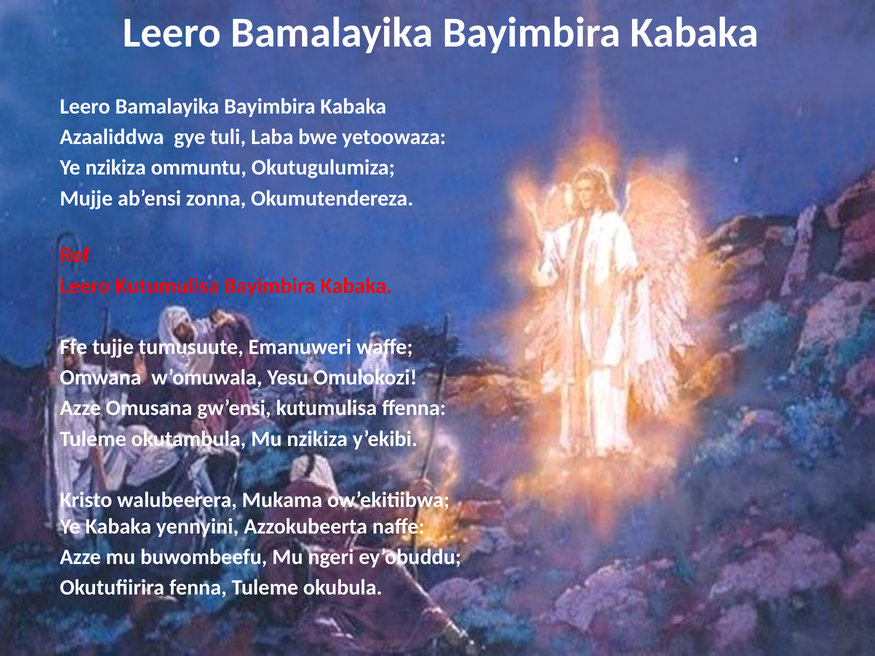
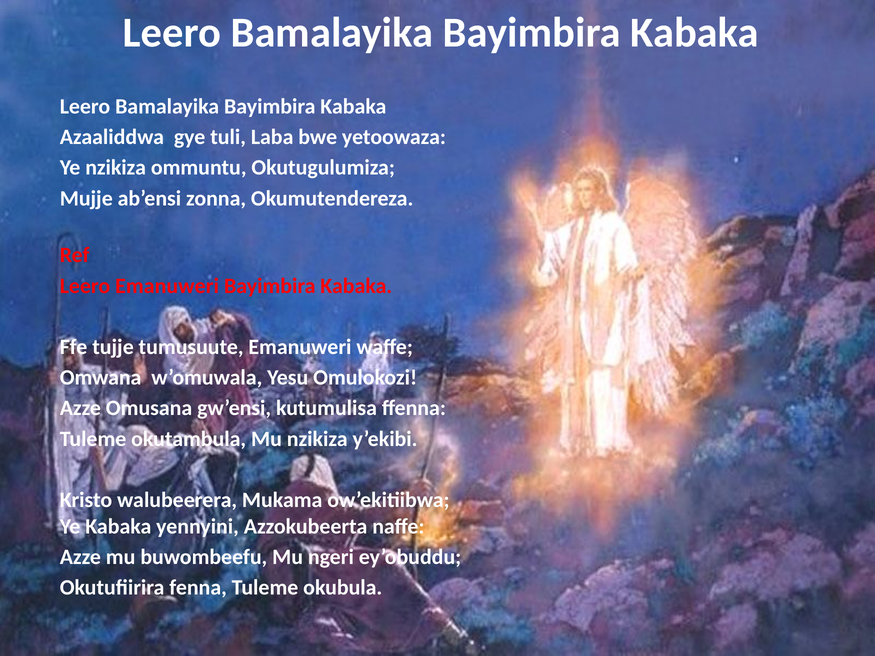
Leero Kutumulisa: Kutumulisa -> Emanuweri
